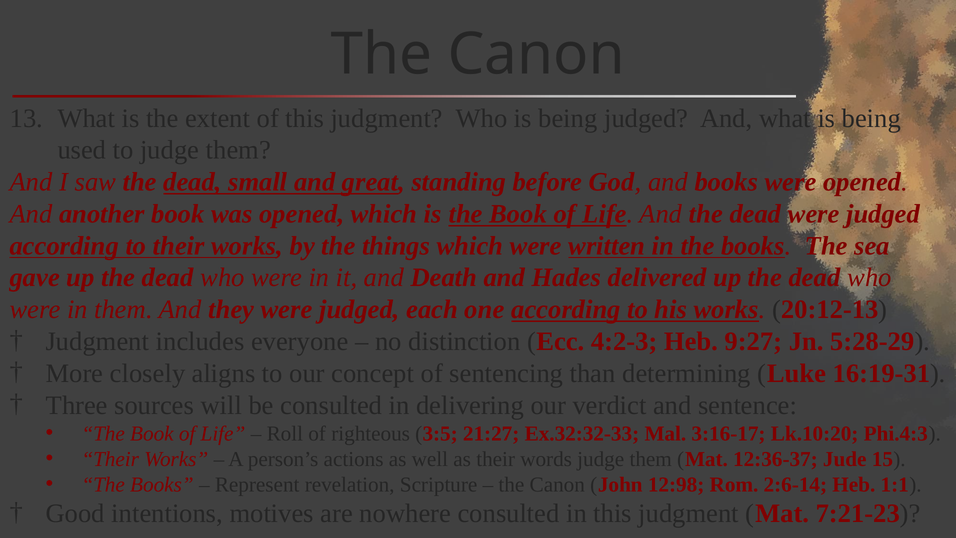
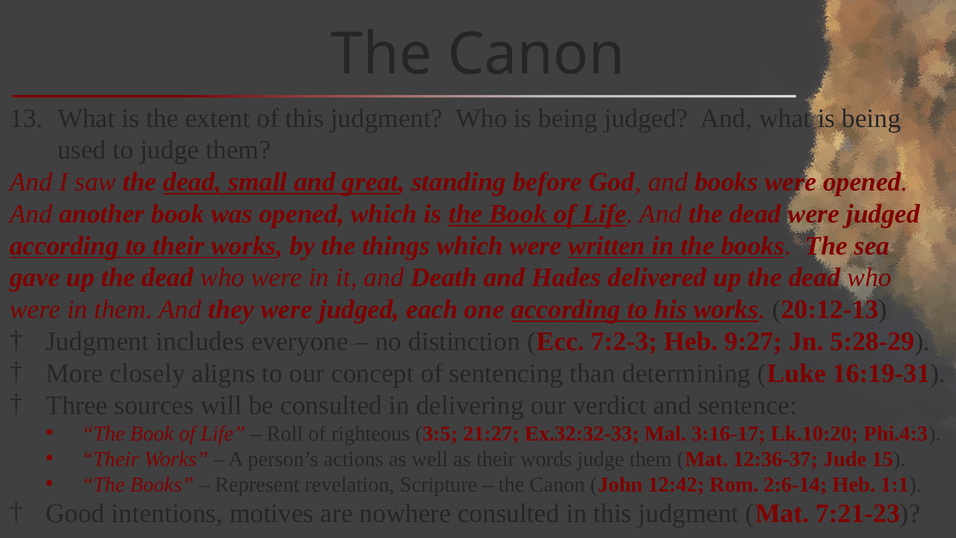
4:2-3: 4:2-3 -> 7:2-3
12:98: 12:98 -> 12:42
